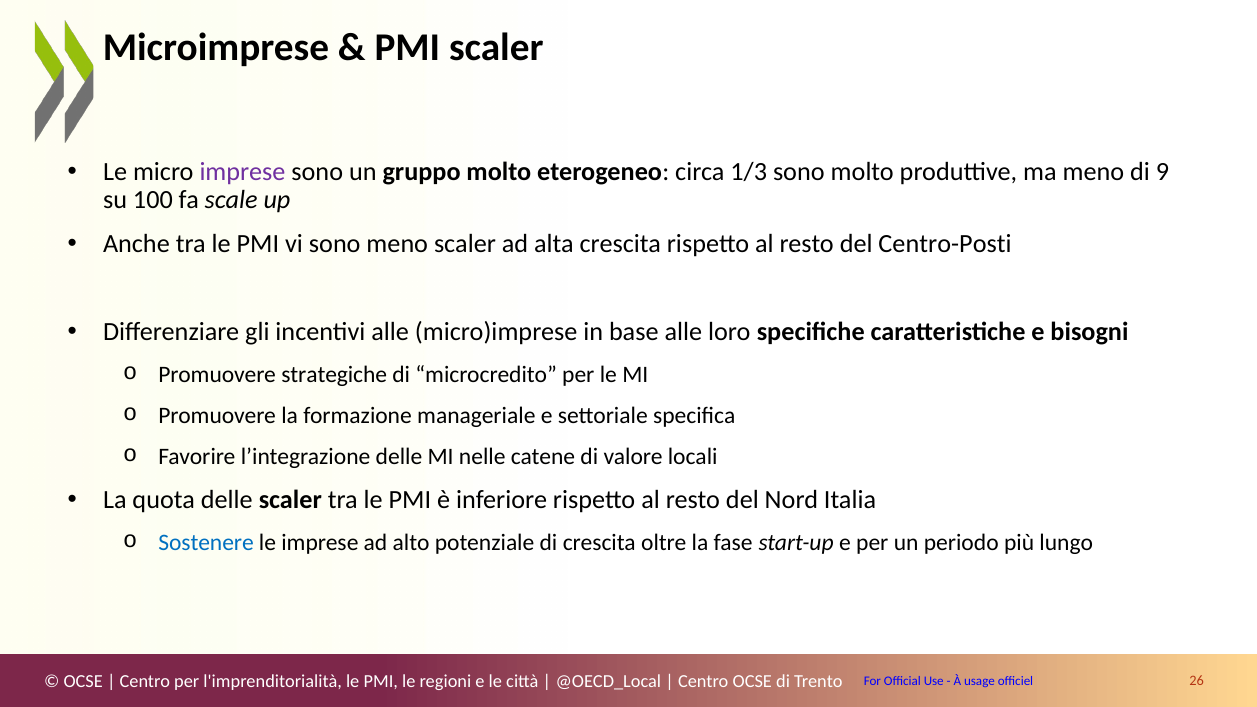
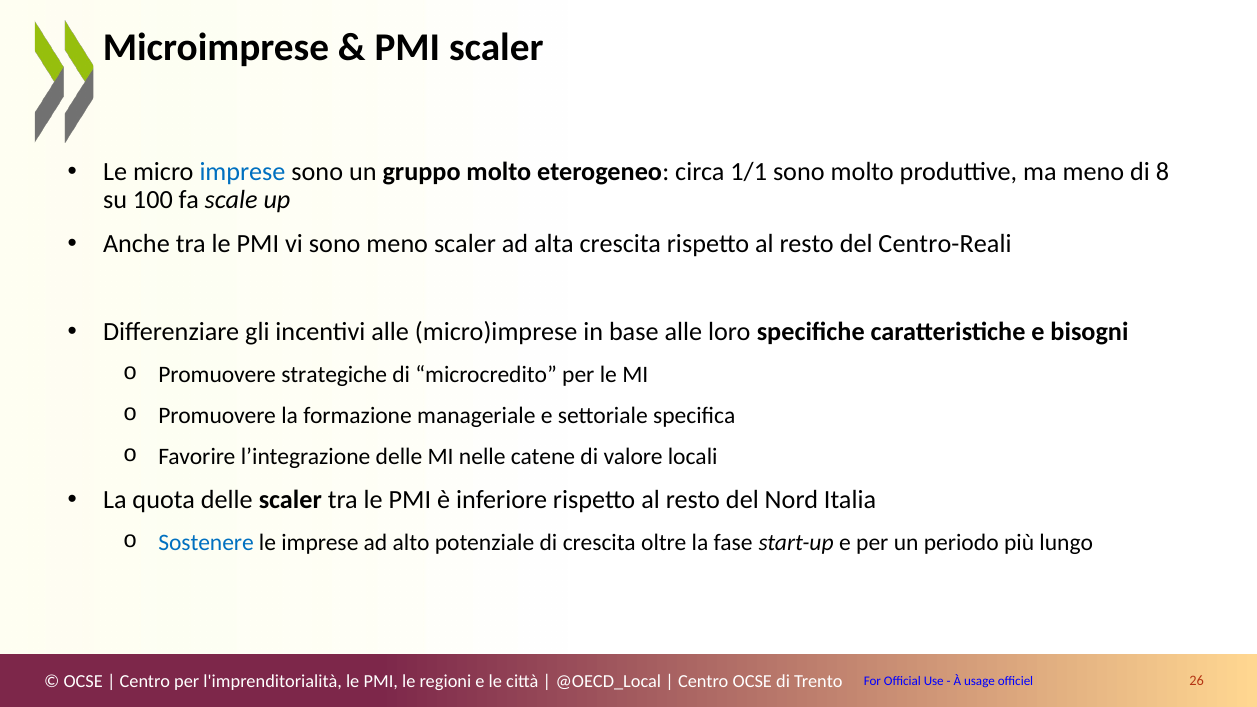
imprese at (242, 172) colour: purple -> blue
1/3: 1/3 -> 1/1
9: 9 -> 8
Centro-Posti: Centro-Posti -> Centro-Reali
